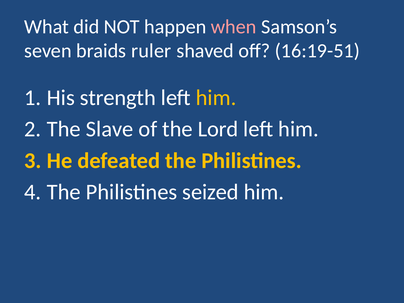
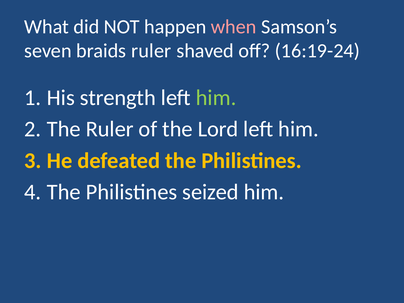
16:19-51: 16:19-51 -> 16:19-24
him at (216, 98) colour: yellow -> light green
The Slave: Slave -> Ruler
